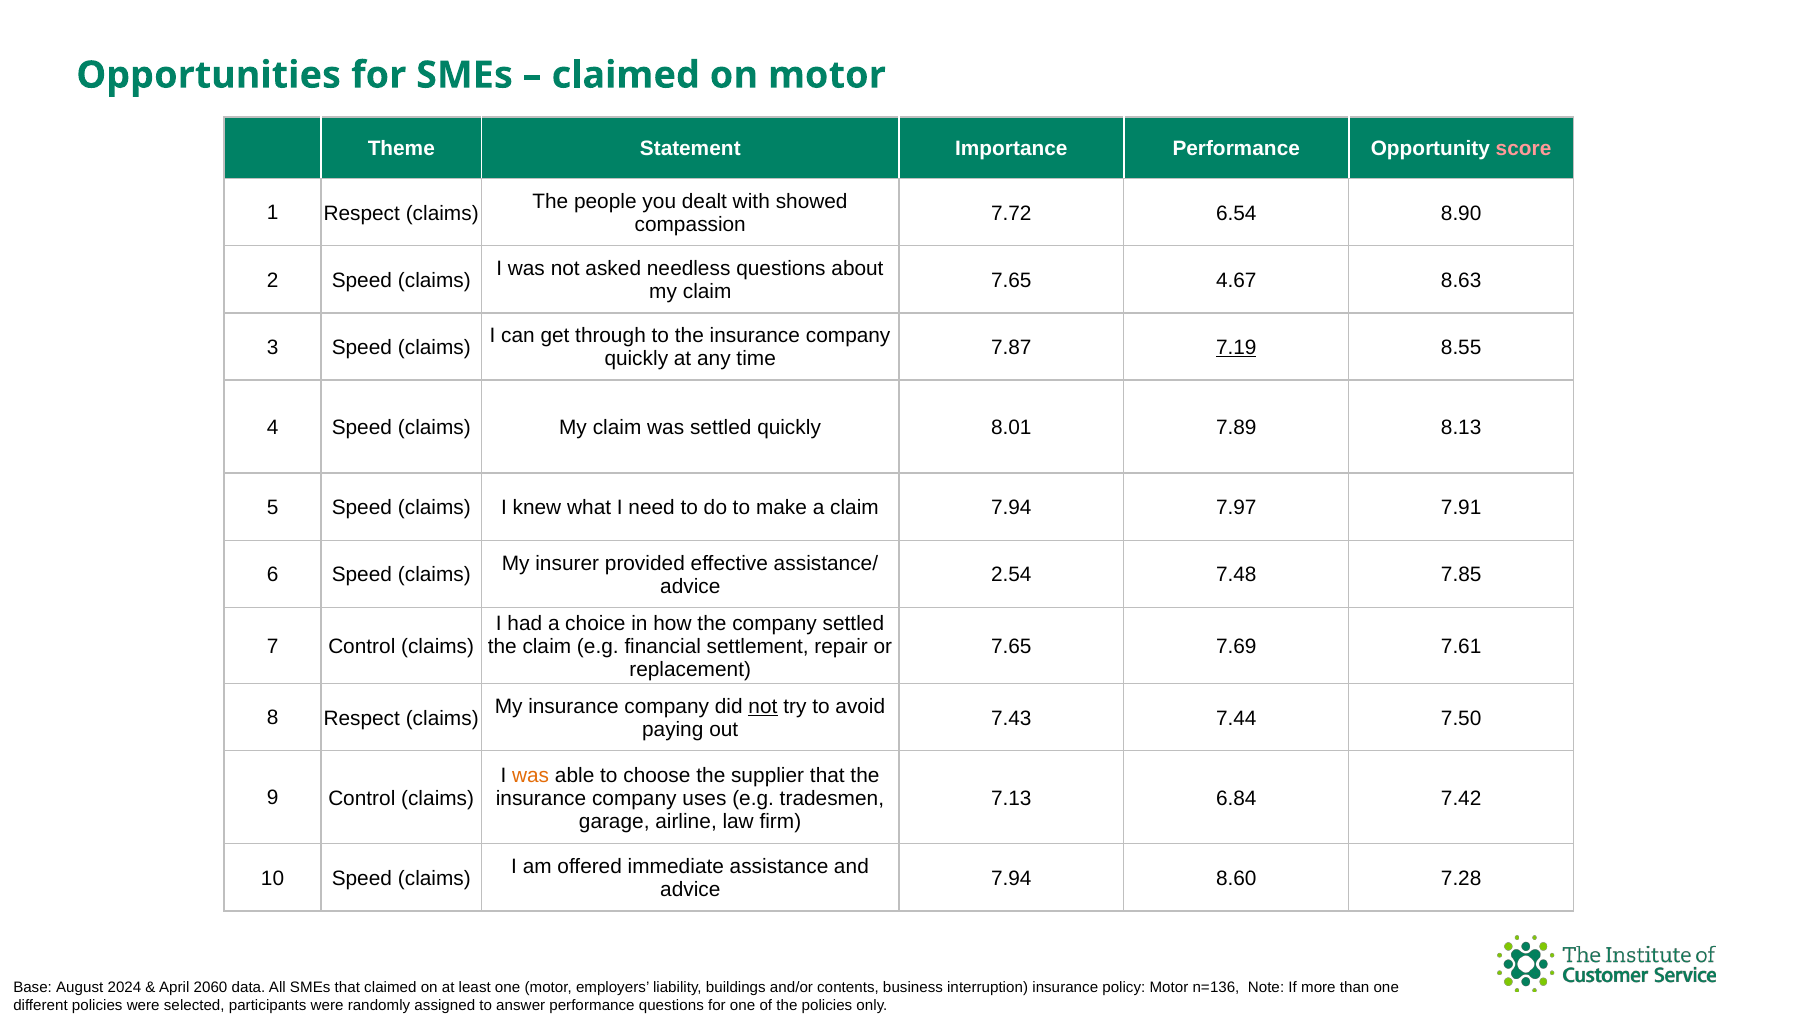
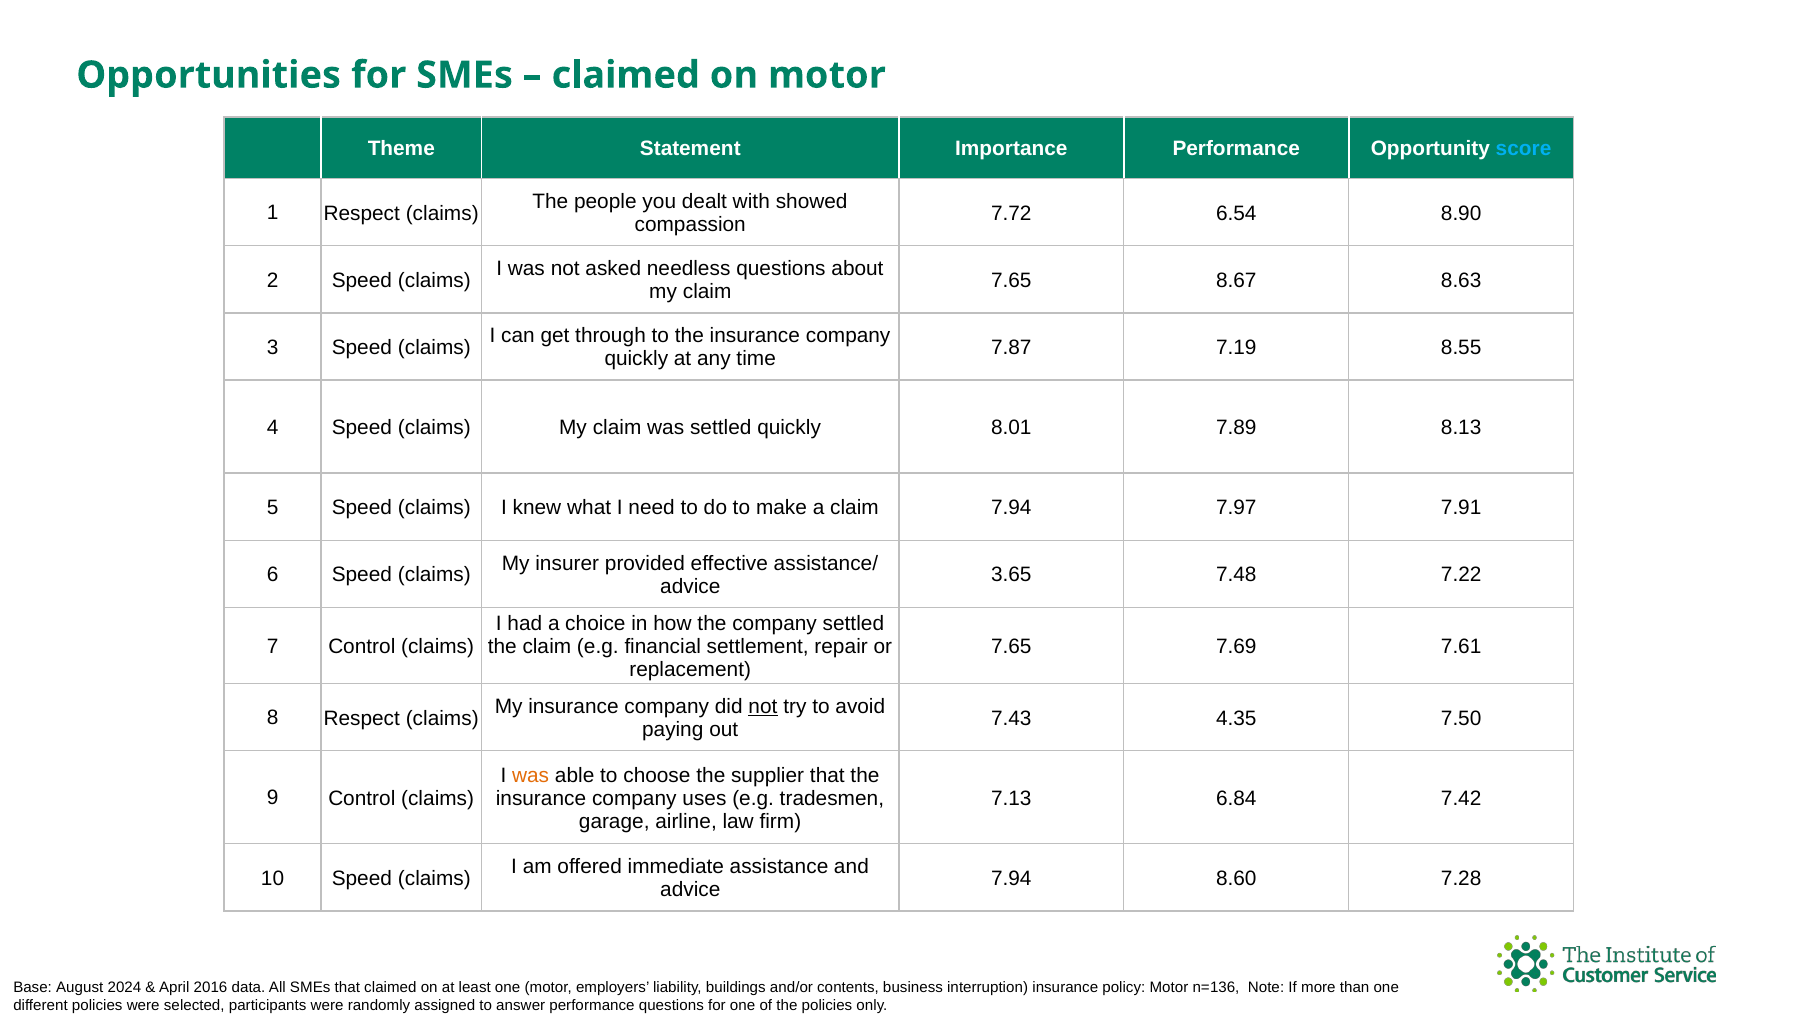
score colour: pink -> light blue
4.67: 4.67 -> 8.67
7.19 underline: present -> none
2.54: 2.54 -> 3.65
7.85: 7.85 -> 7.22
7.44: 7.44 -> 4.35
2060: 2060 -> 2016
